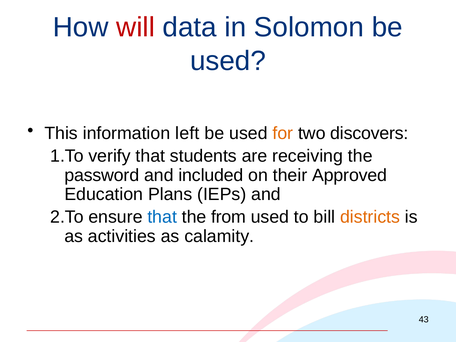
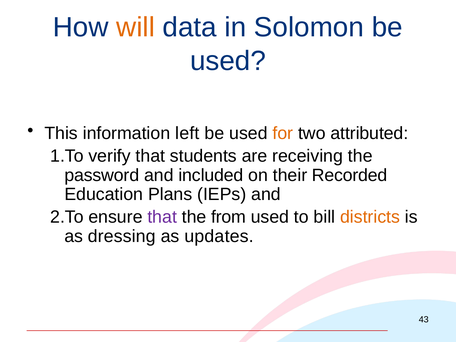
will colour: red -> orange
discovers: discovers -> attributed
Approved: Approved -> Recorded
that at (162, 217) colour: blue -> purple
activities: activities -> dressing
calamity: calamity -> updates
